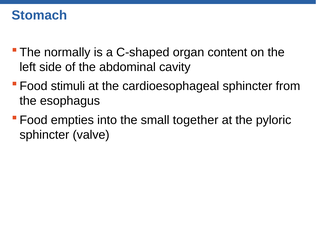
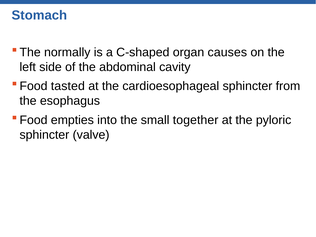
content: content -> causes
stimuli: stimuli -> tasted
